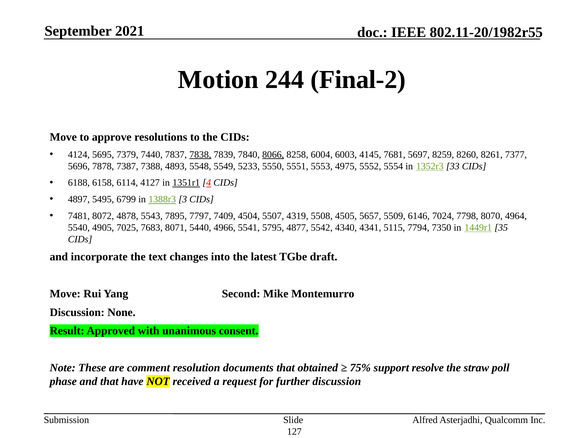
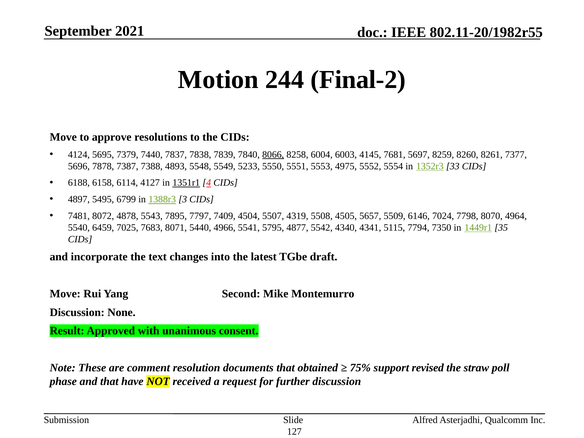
7838 underline: present -> none
4905: 4905 -> 6459
resolve: resolve -> revised
